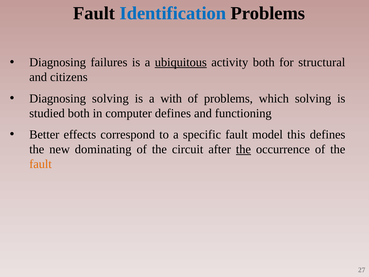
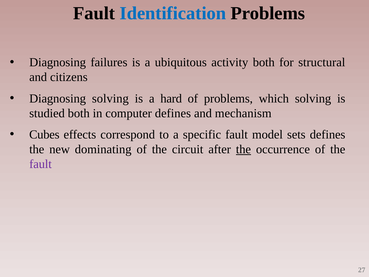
ubiquitous underline: present -> none
with: with -> hard
functioning: functioning -> mechanism
Better: Better -> Cubes
this: this -> sets
fault at (41, 164) colour: orange -> purple
